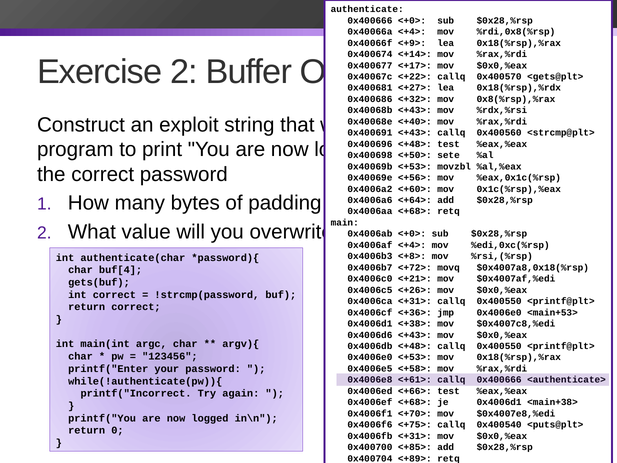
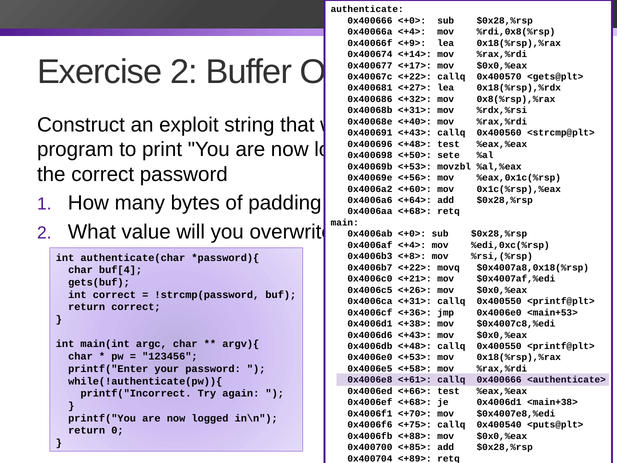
0x40068b <+43>: <+43> -> <+31>
0x4006b7 <+72>: <+72> -> <+22>
0x4006fb <+31>: <+31> -> <+88>
